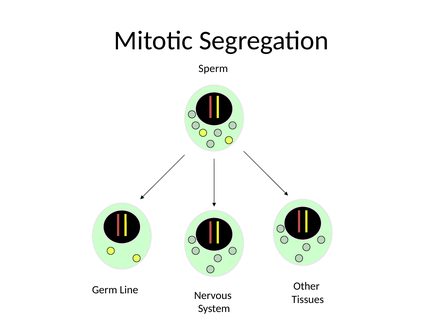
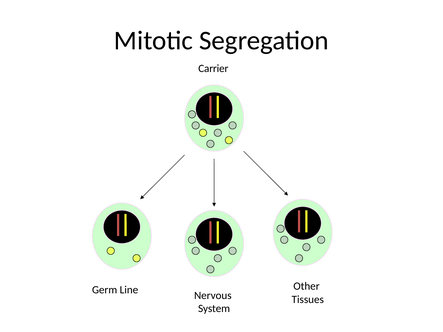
Sperm: Sperm -> Carrier
